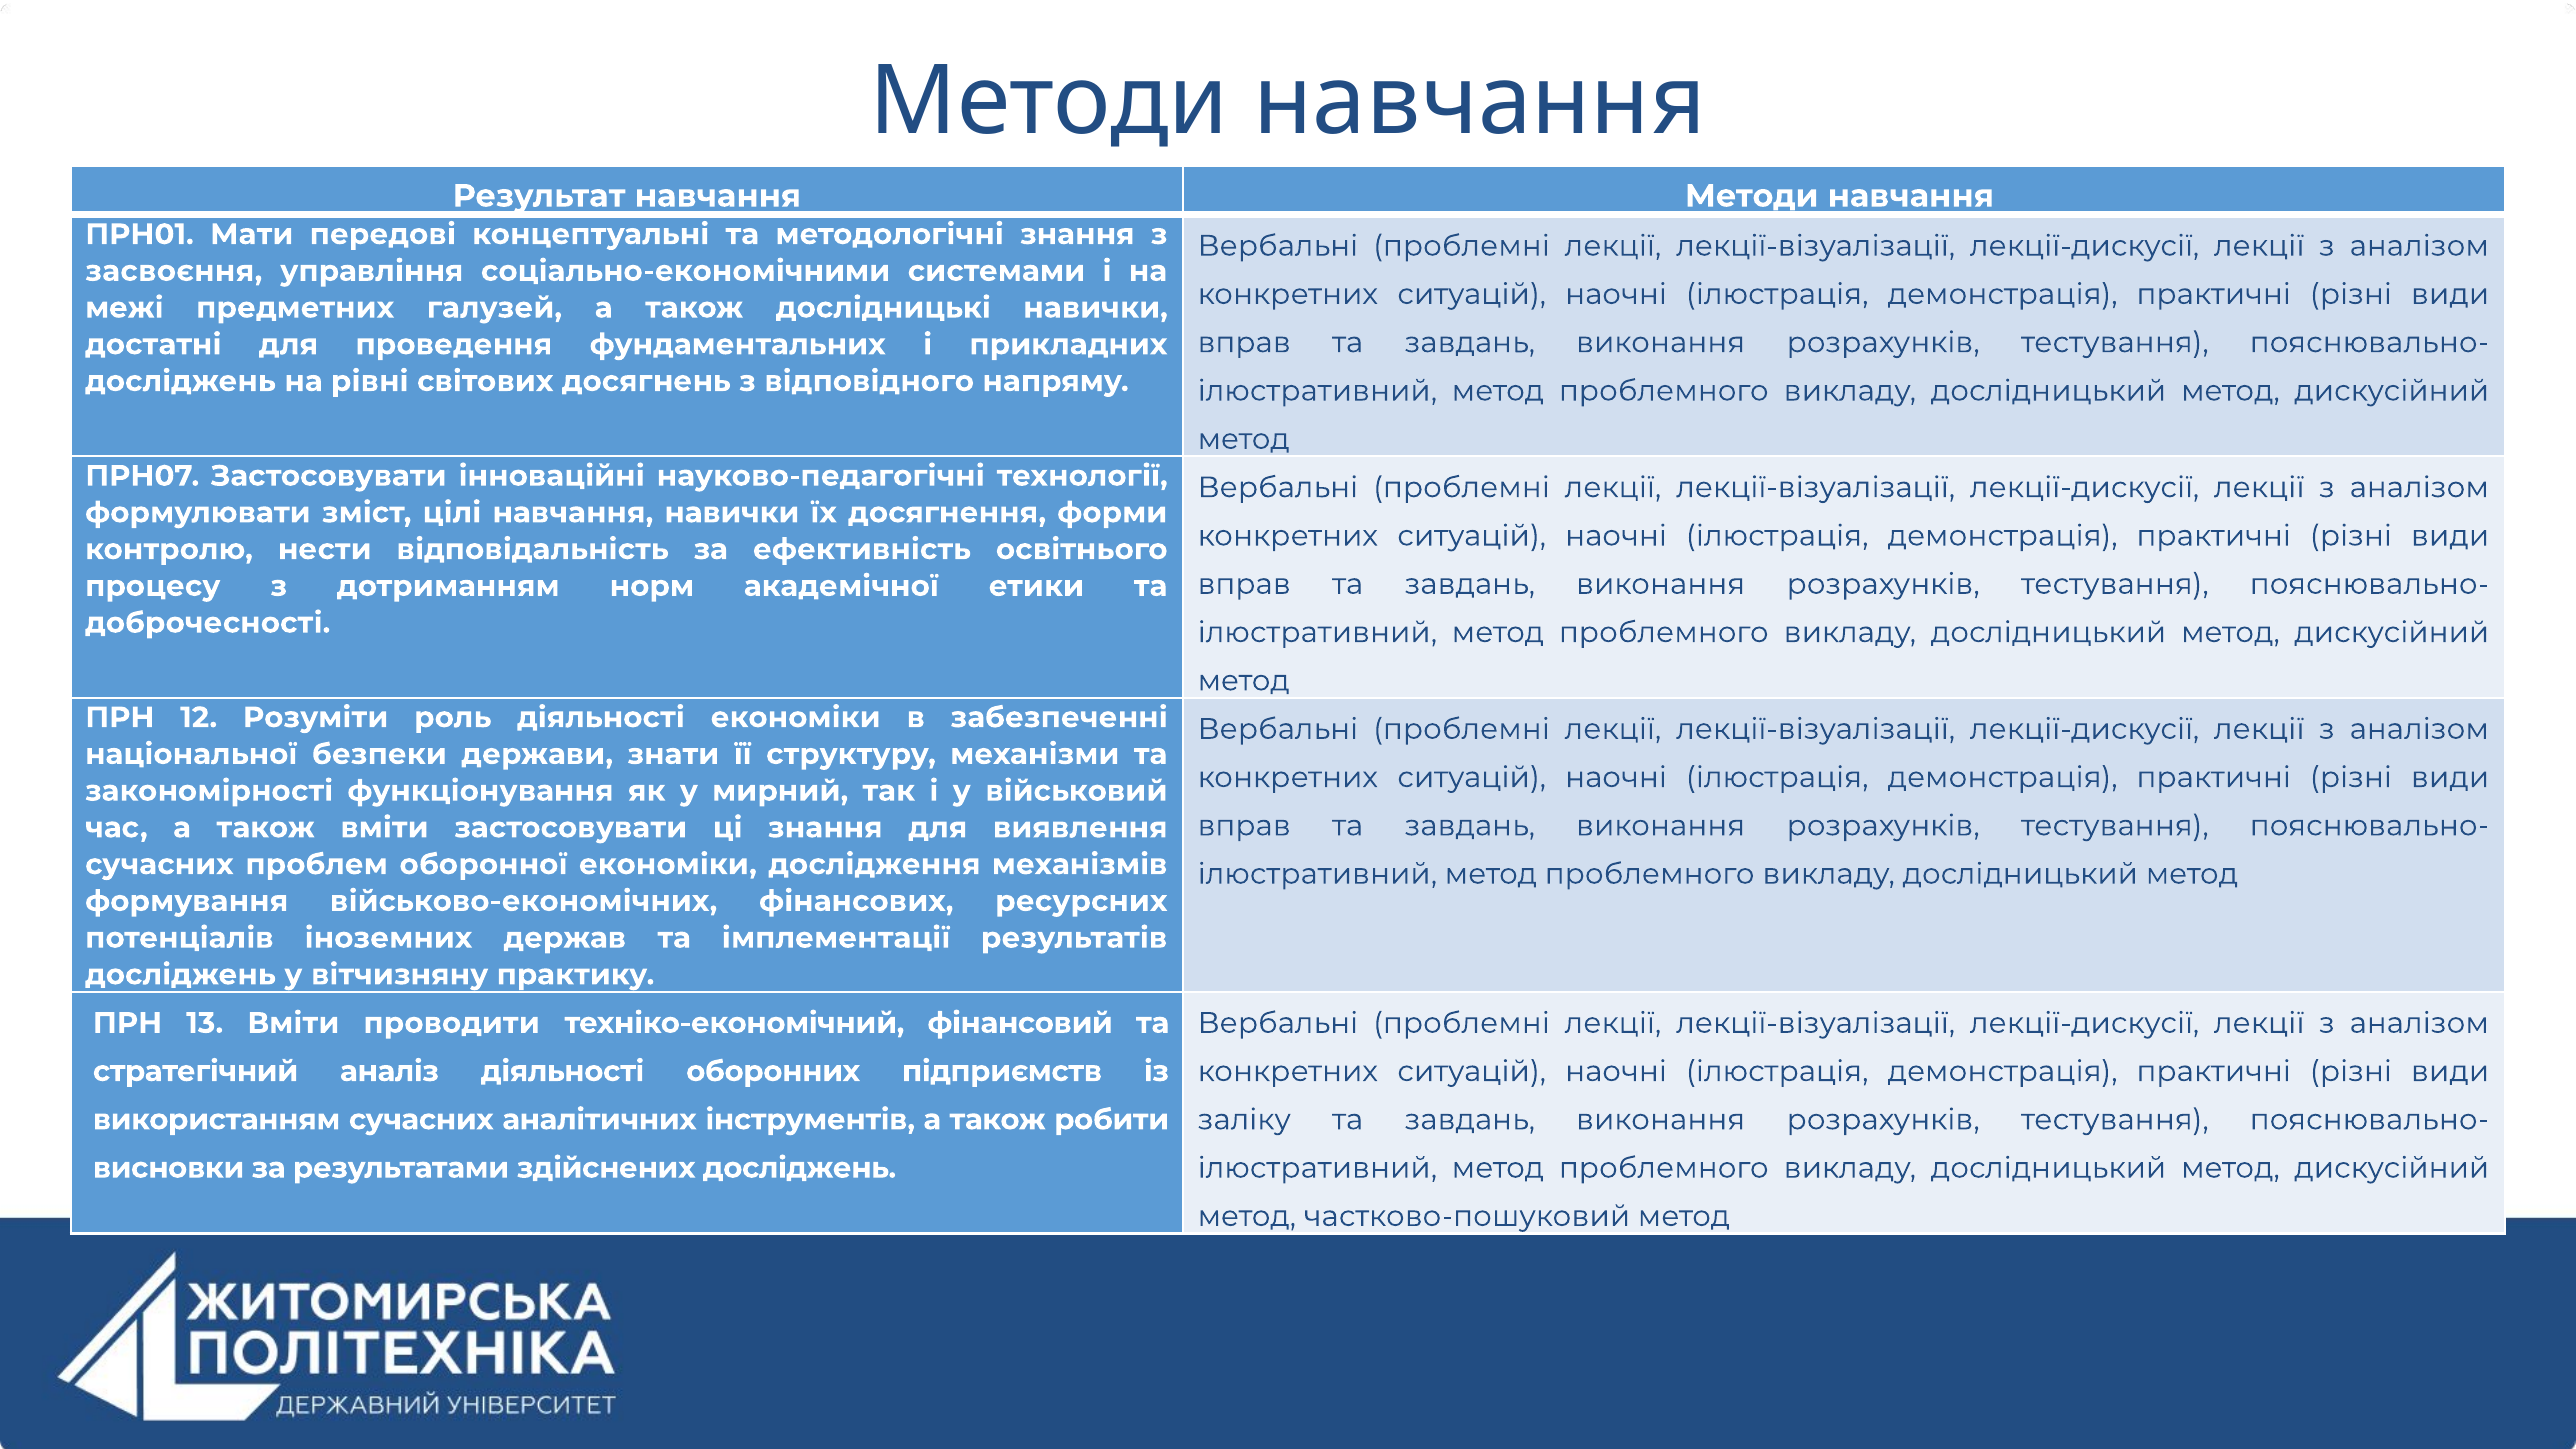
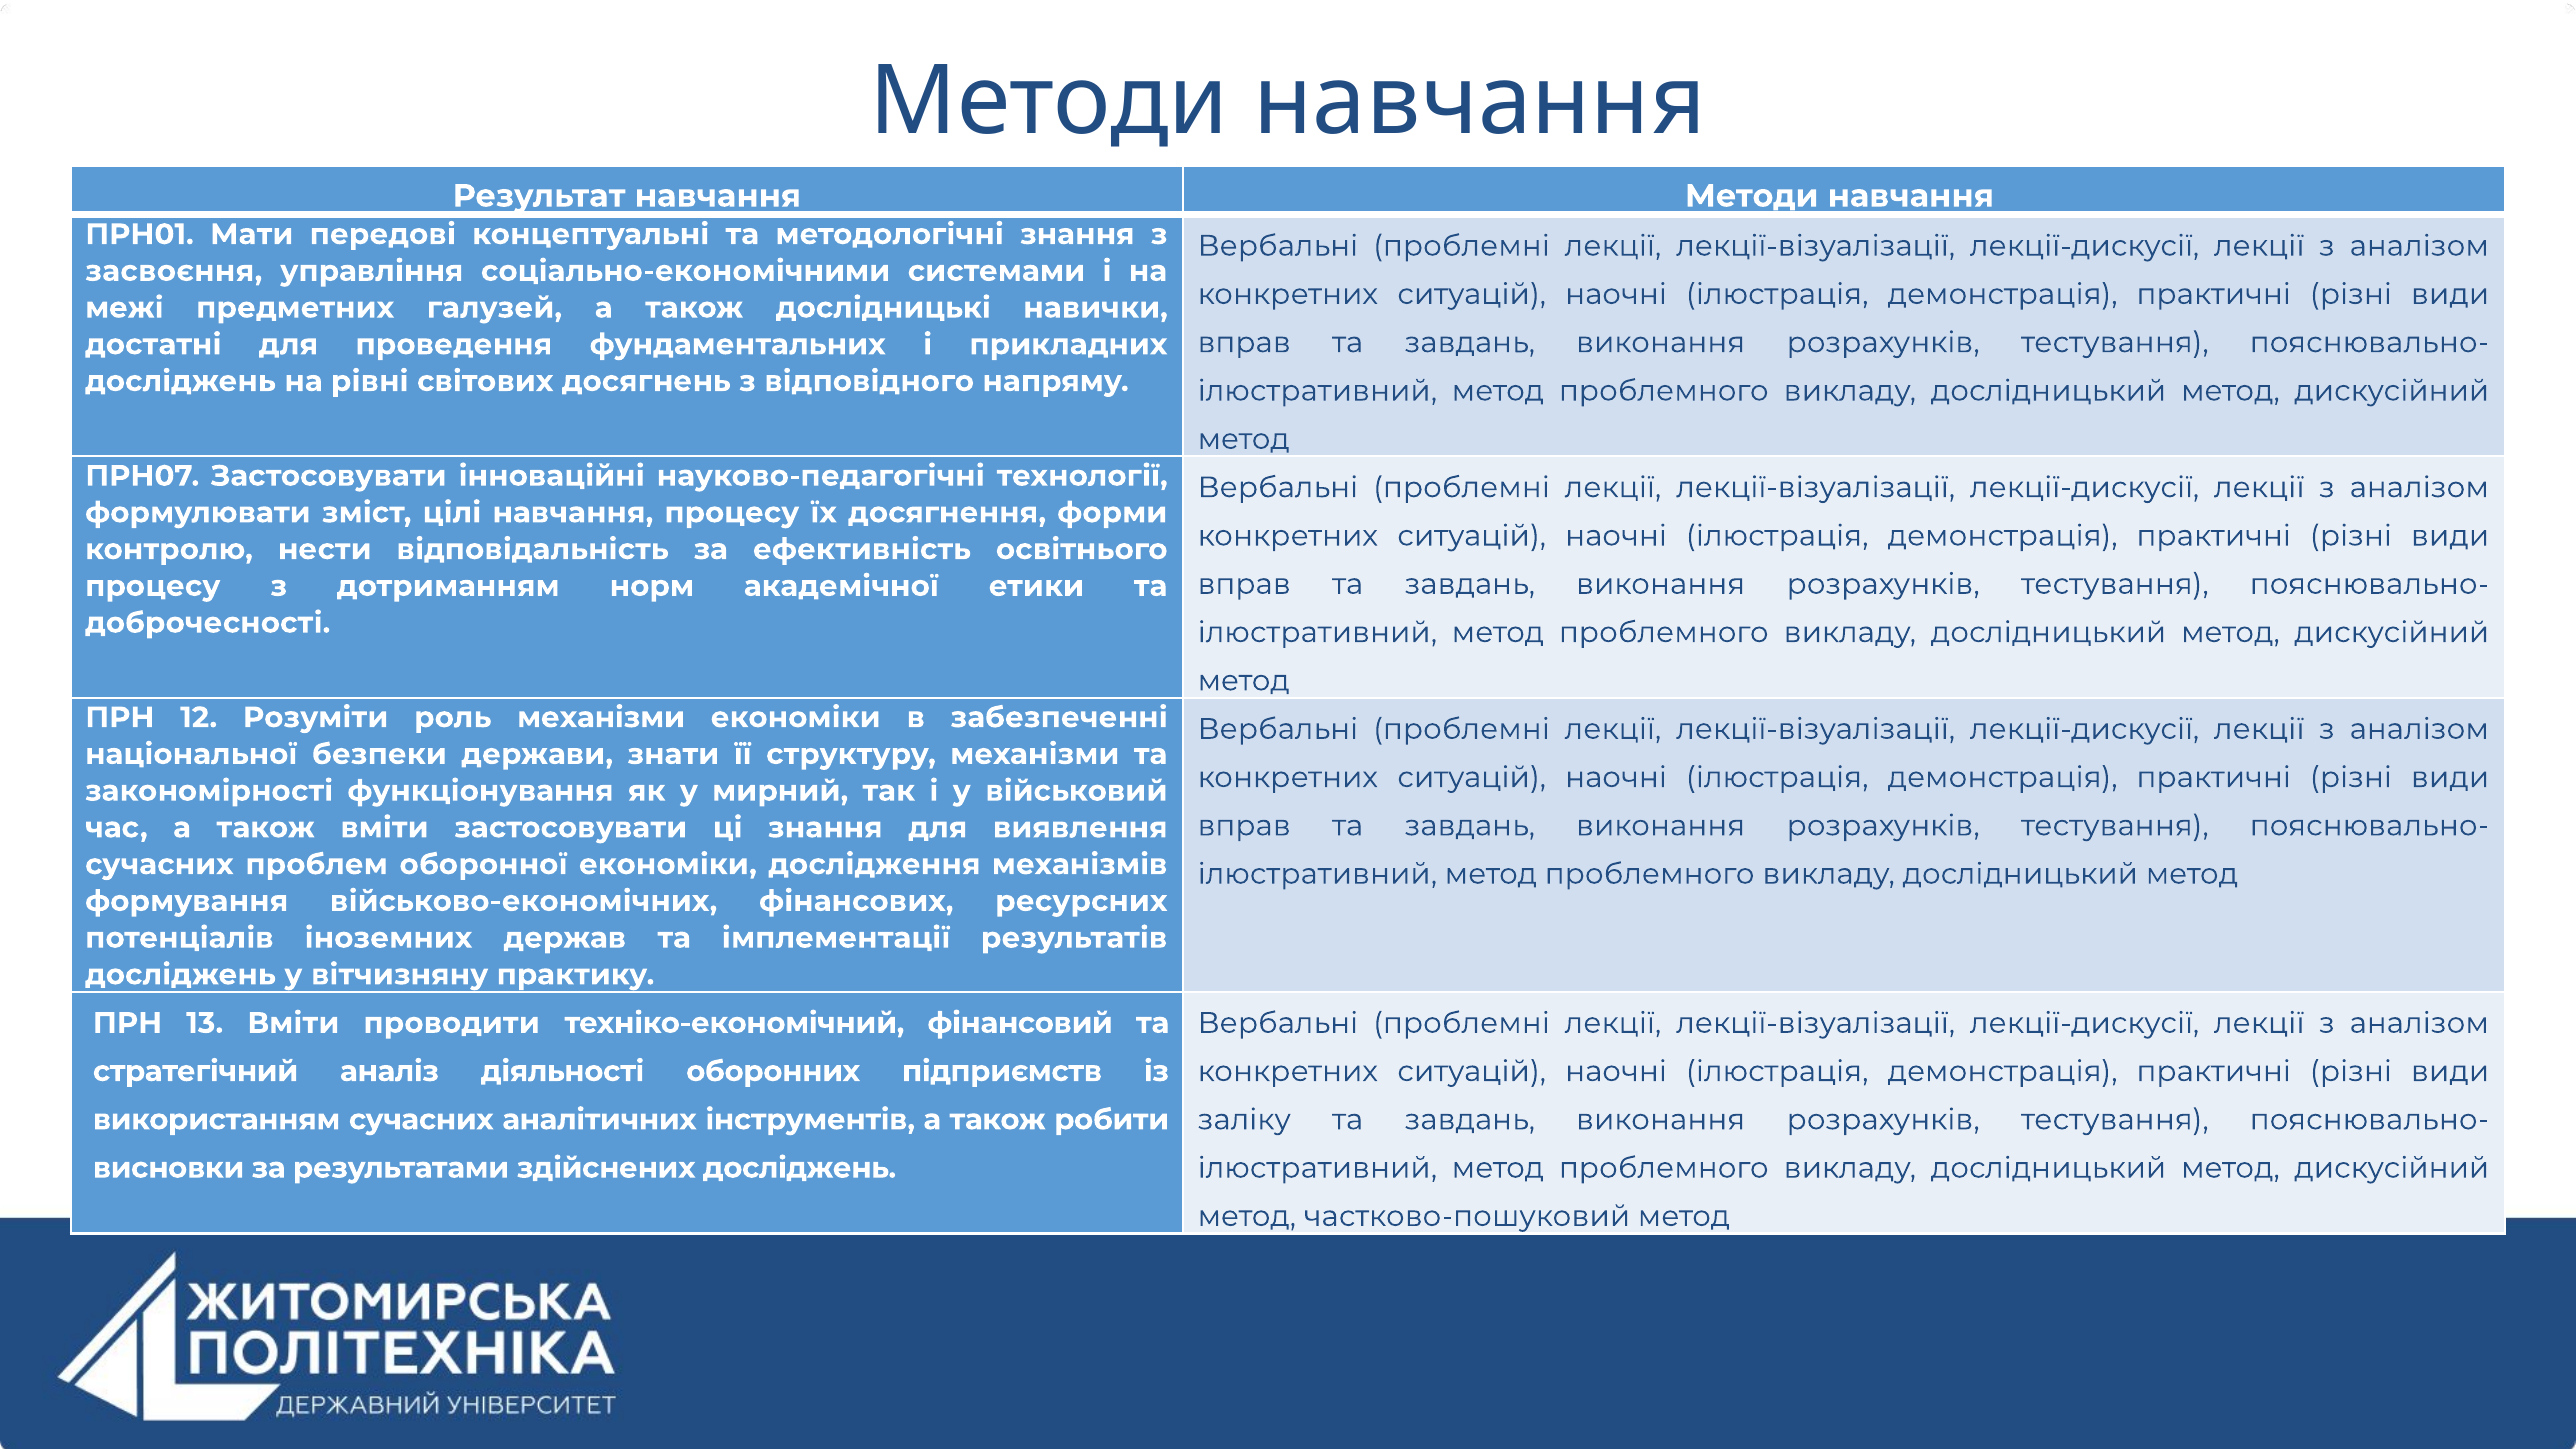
навчання навички: навички -> процесу
роль діяльності: діяльності -> механізми
